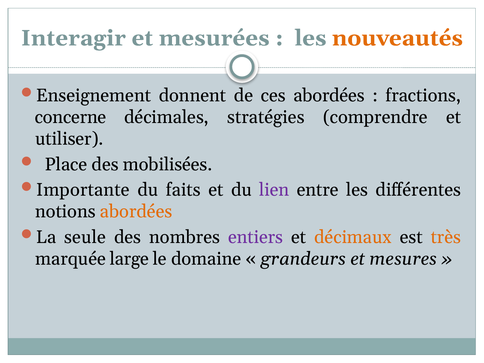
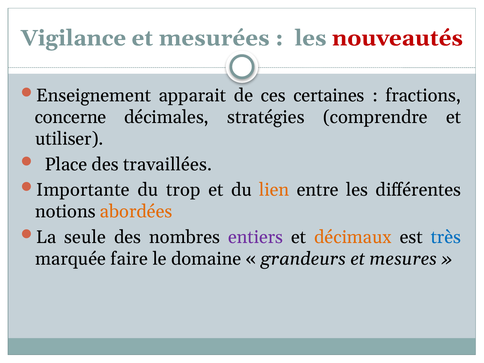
Interagir: Interagir -> Vigilance
nouveautés colour: orange -> red
donnent: donnent -> apparait
ces abordées: abordées -> certaines
mobilisées: mobilisées -> travaillées
faits: faits -> trop
lien colour: purple -> orange
très colour: orange -> blue
large: large -> faire
